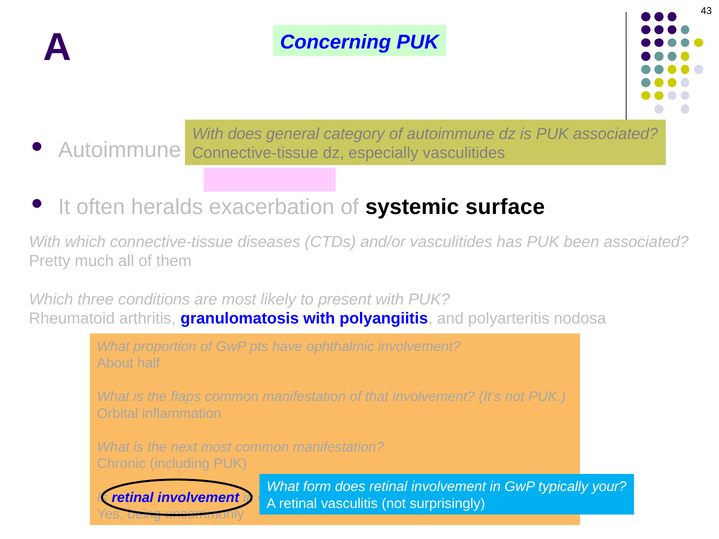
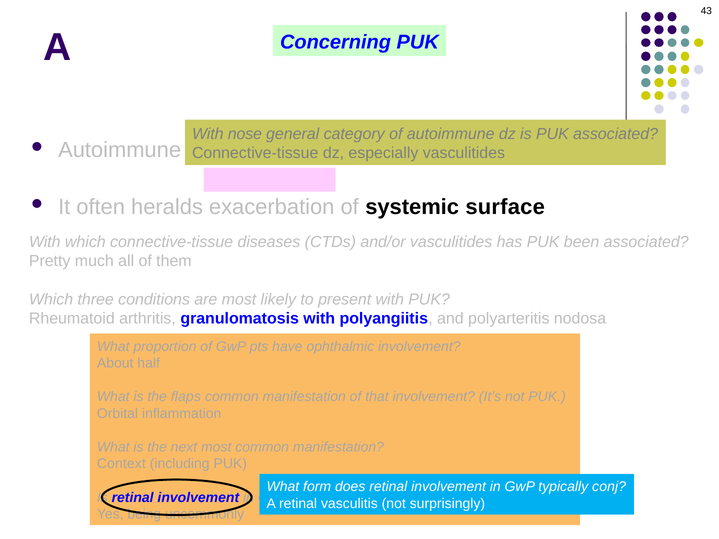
With does: does -> nose
Chronic: Chronic -> Context
your: your -> conj
